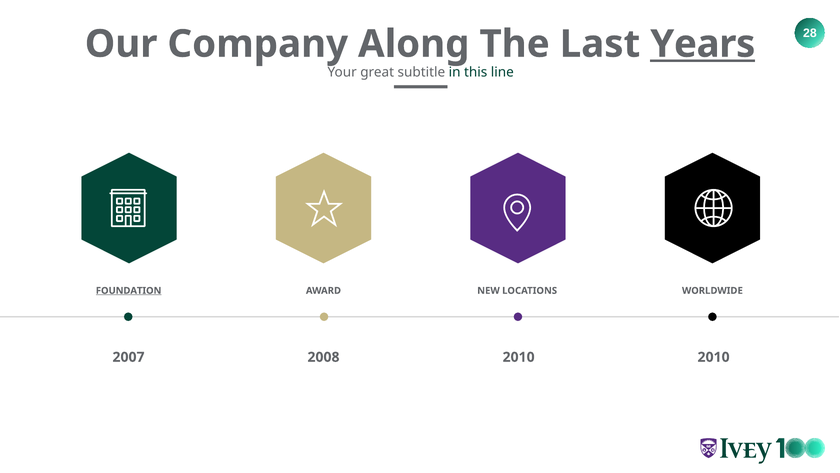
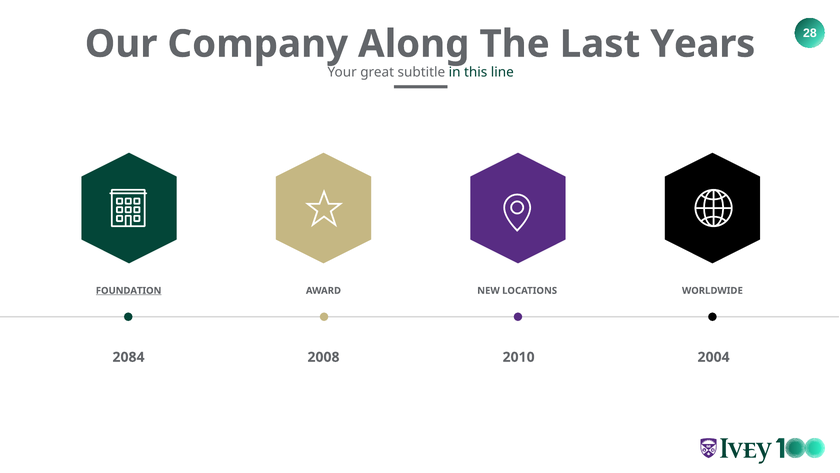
Years underline: present -> none
2007: 2007 -> 2084
2010 at (714, 357): 2010 -> 2004
